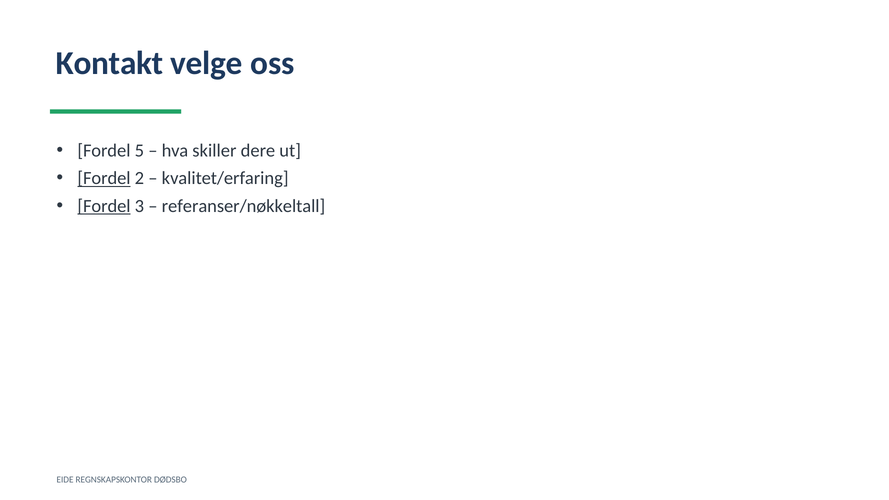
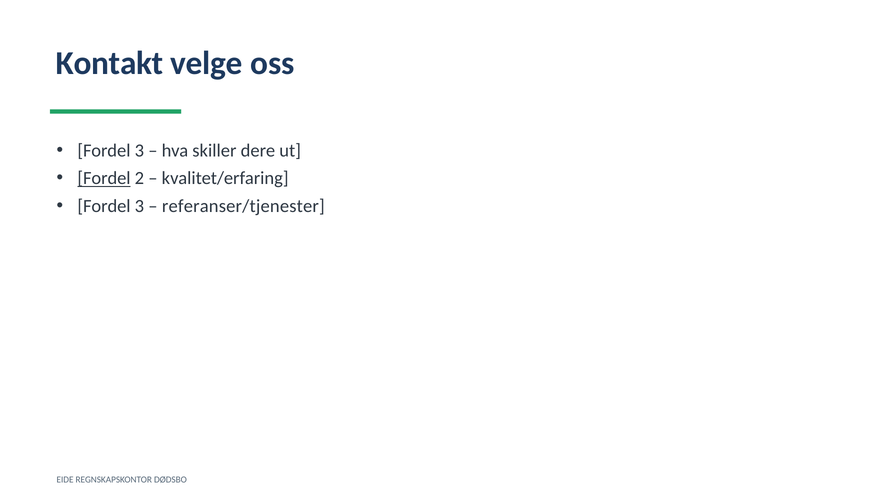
5 at (139, 151): 5 -> 3
Fordel at (104, 206) underline: present -> none
referanser/nøkkeltall: referanser/nøkkeltall -> referanser/tjenester
